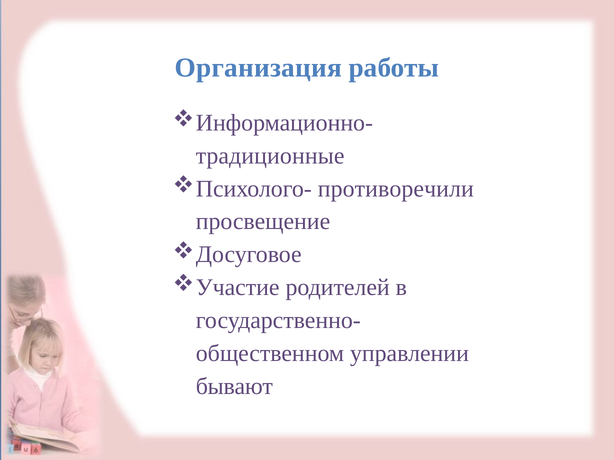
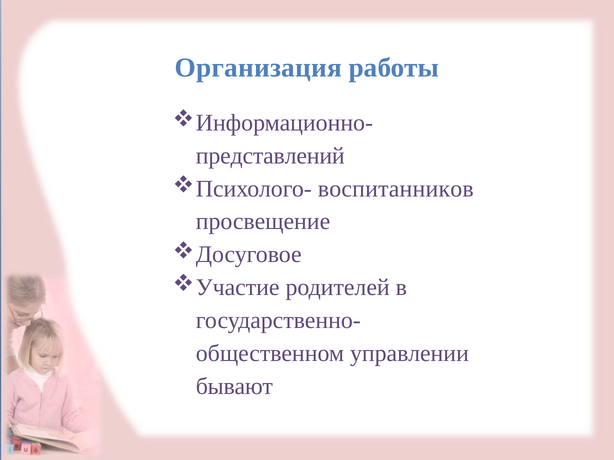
традиционные: традиционные -> представлений
противоречили: противоречили -> воспитанников
